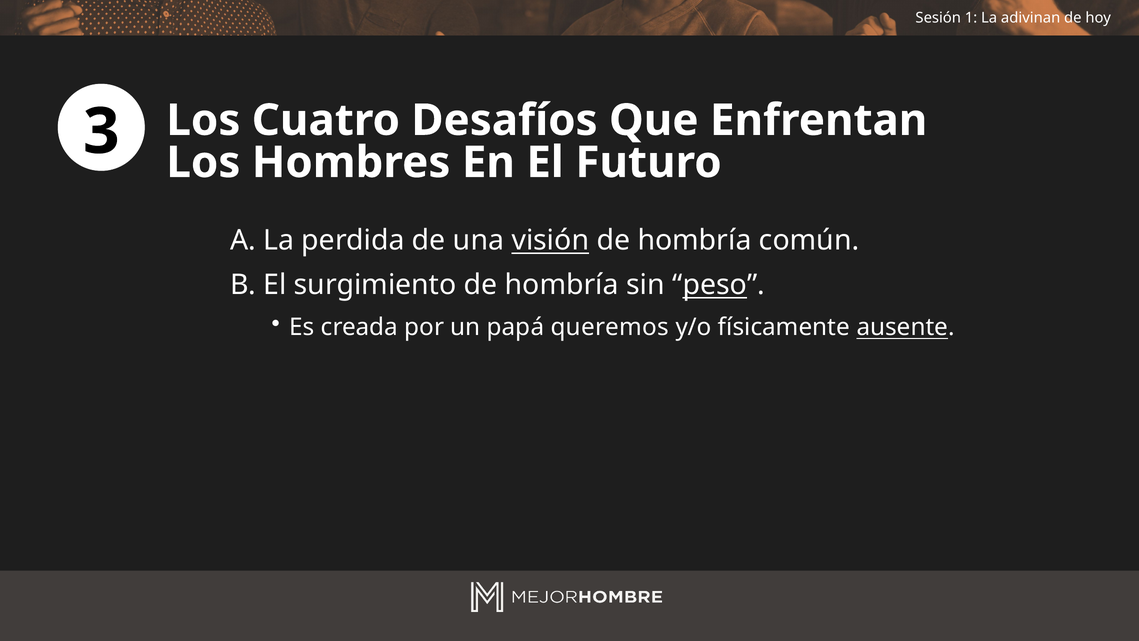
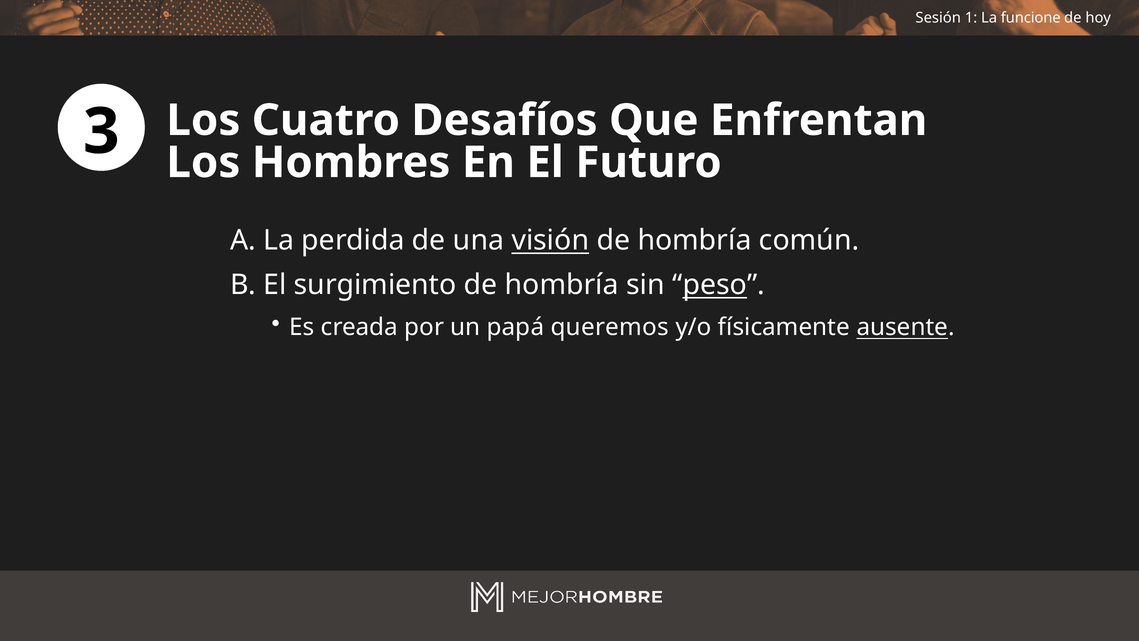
adivinan: adivinan -> funcione
